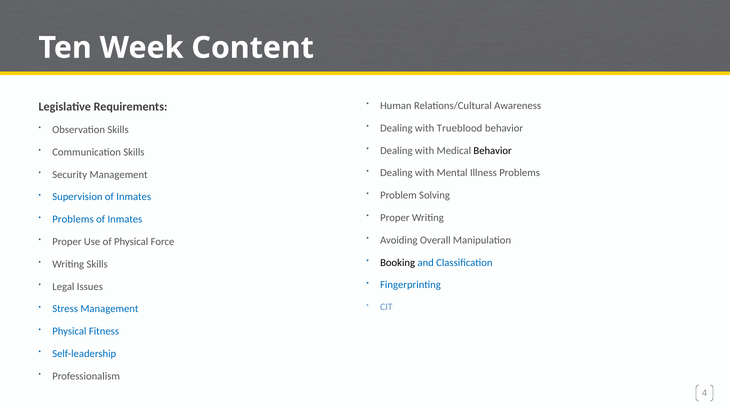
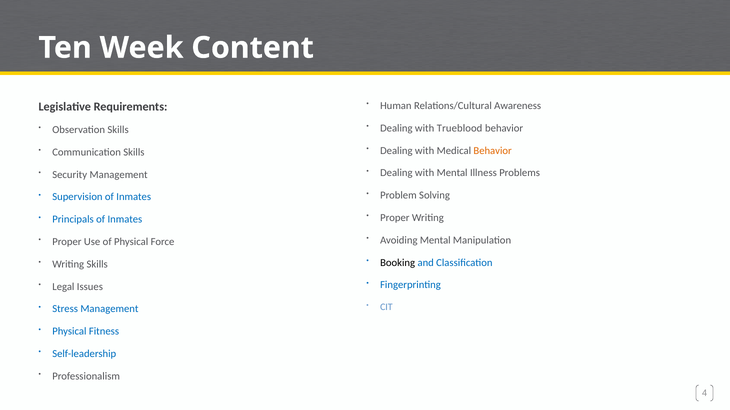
Behavior at (493, 151) colour: black -> orange
Problems at (73, 220): Problems -> Principals
Avoiding Overall: Overall -> Mental
